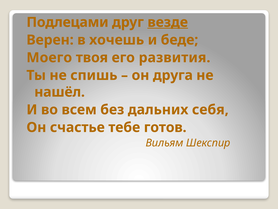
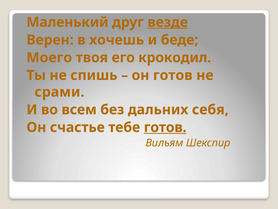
Подлецами: Подлецами -> Маленький
развития: развития -> крокодил
он друга: друга -> готов
нашёл: нашёл -> срами
готов at (165, 127) underline: none -> present
